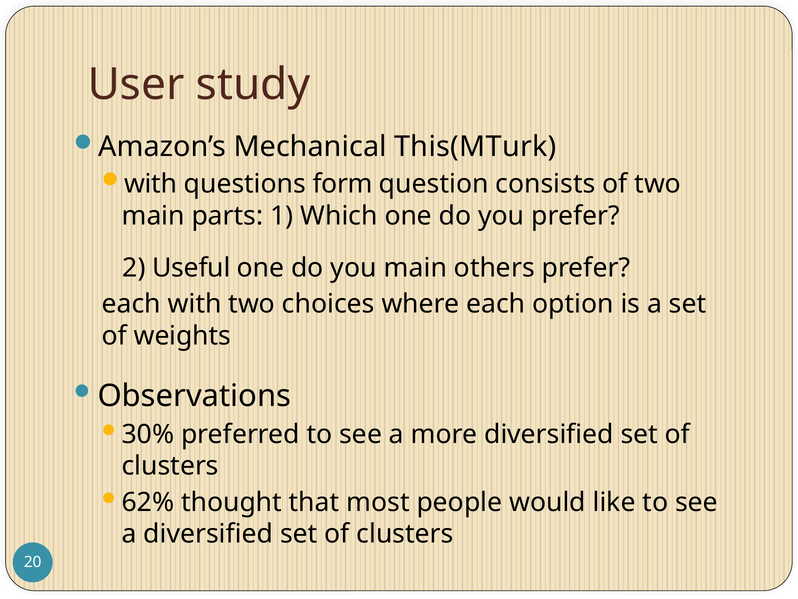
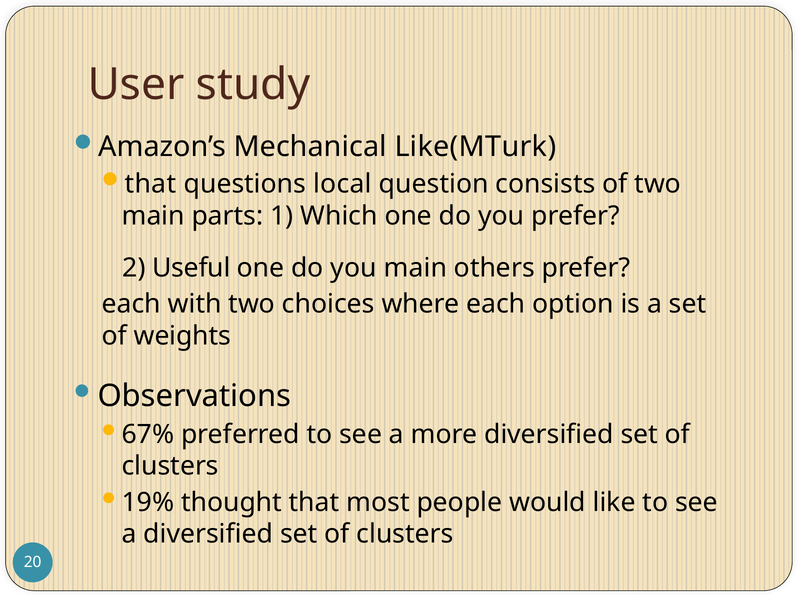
This(MTurk: This(MTurk -> Like(MTurk
with at (151, 184): with -> that
form: form -> local
30%: 30% -> 67%
62%: 62% -> 19%
